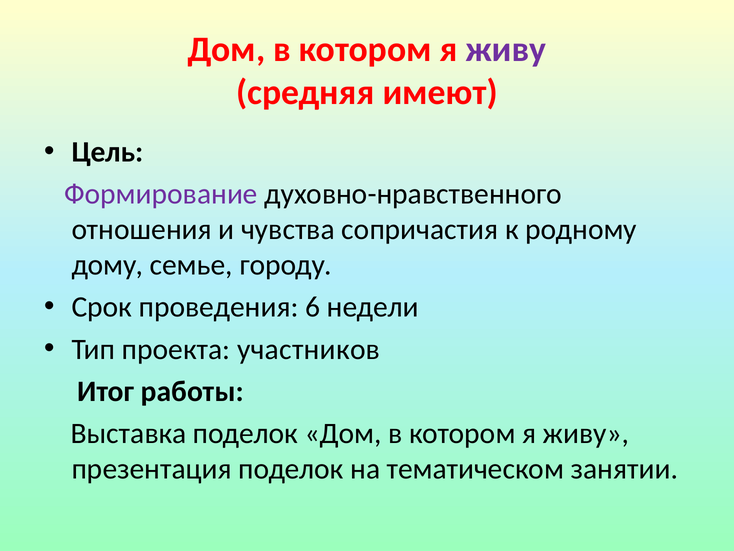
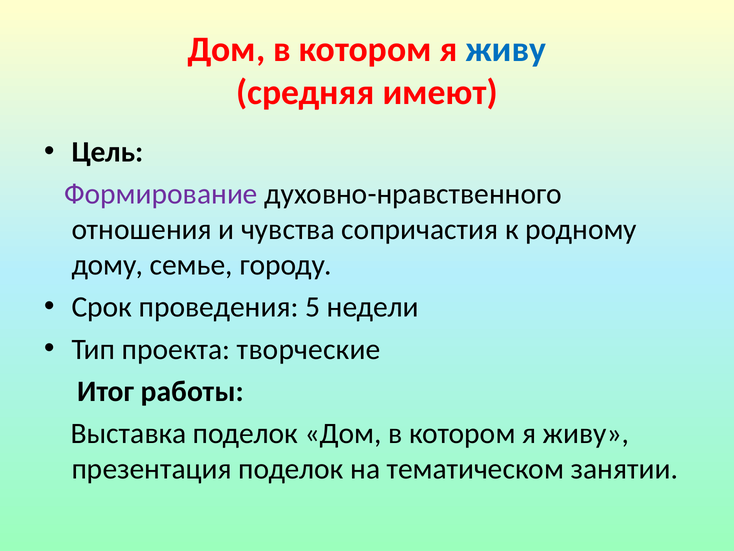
живу at (506, 50) colour: purple -> blue
6: 6 -> 5
участников: участников -> творческие
